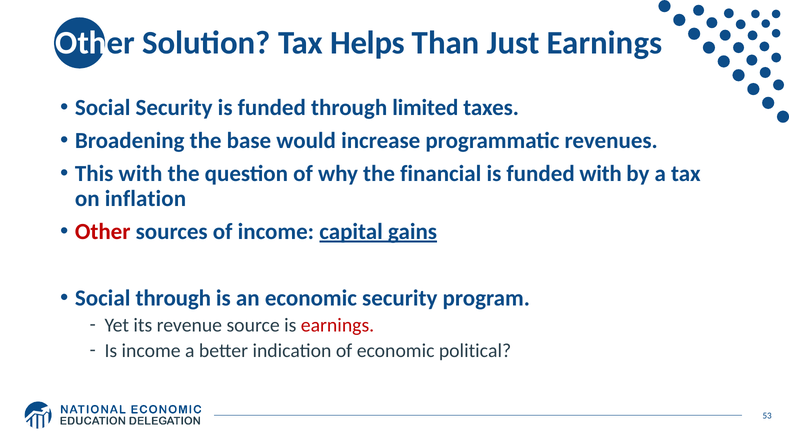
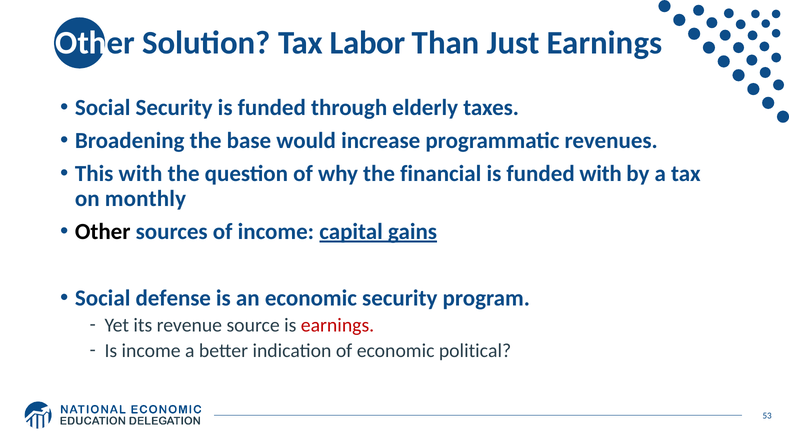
Helps: Helps -> Labor
limited: limited -> elderly
inflation: inflation -> monthly
Other at (103, 232) colour: red -> black
Social through: through -> defense
